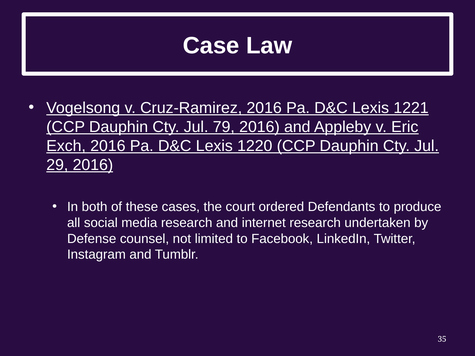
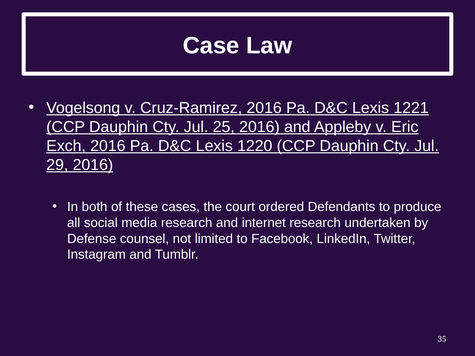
79: 79 -> 25
